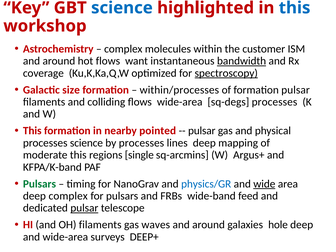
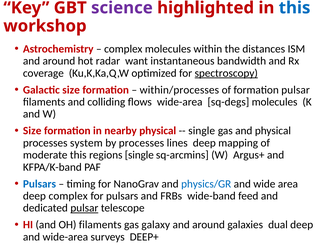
science at (122, 8) colour: blue -> purple
customer: customer -> distances
hot flows: flows -> radar
bandwidth underline: present -> none
sq-degs processes: processes -> molecules
This at (32, 131): This -> Size
nearby pointed: pointed -> physical
pulsar at (202, 131): pulsar -> single
processes science: science -> system
Pulsars at (39, 184) colour: green -> blue
wide underline: present -> none
waves: waves -> galaxy
hole: hole -> dual
